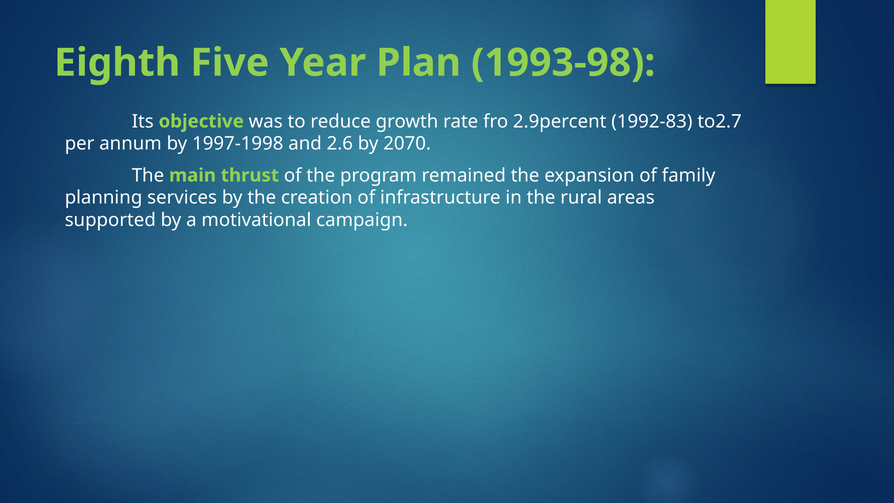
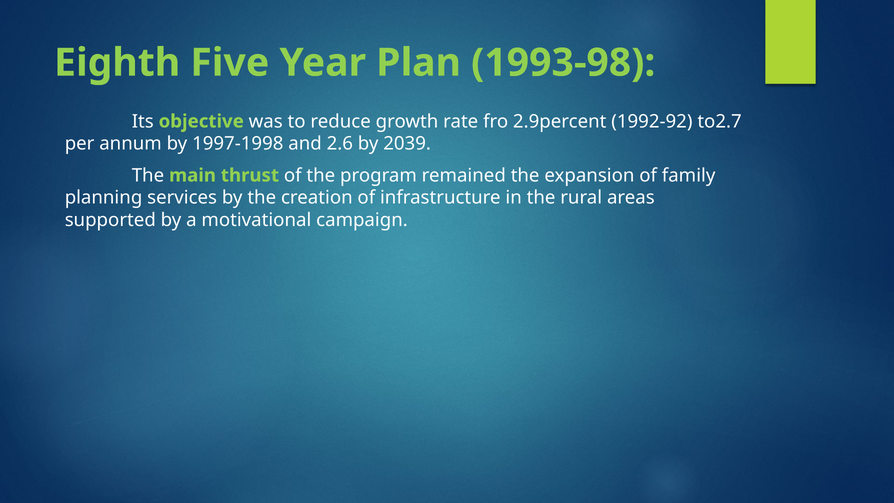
1992-83: 1992-83 -> 1992-92
2070: 2070 -> 2039
